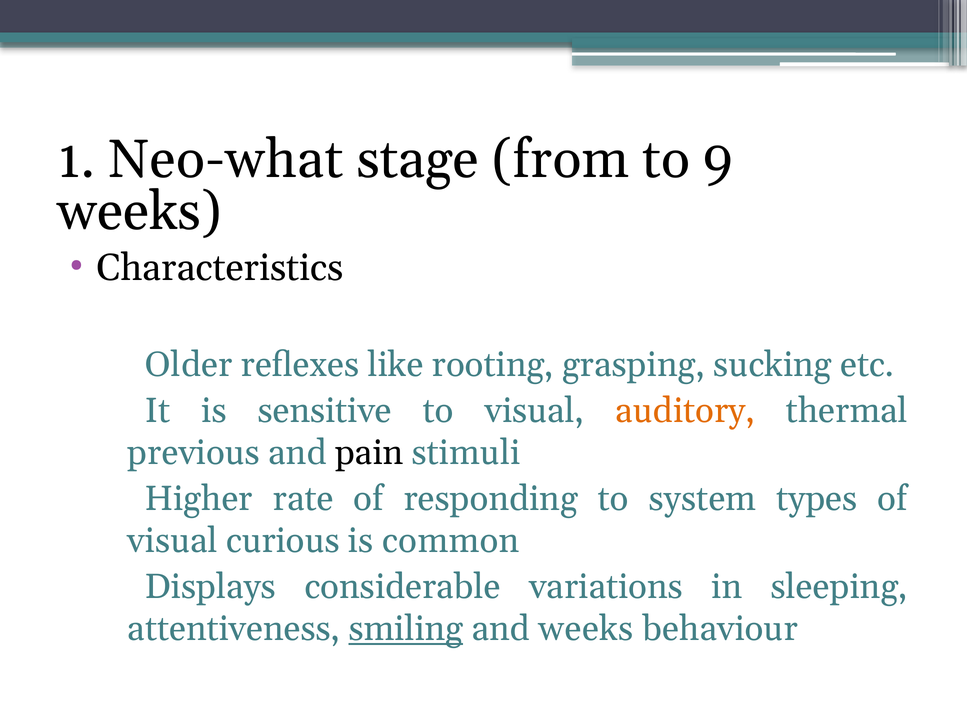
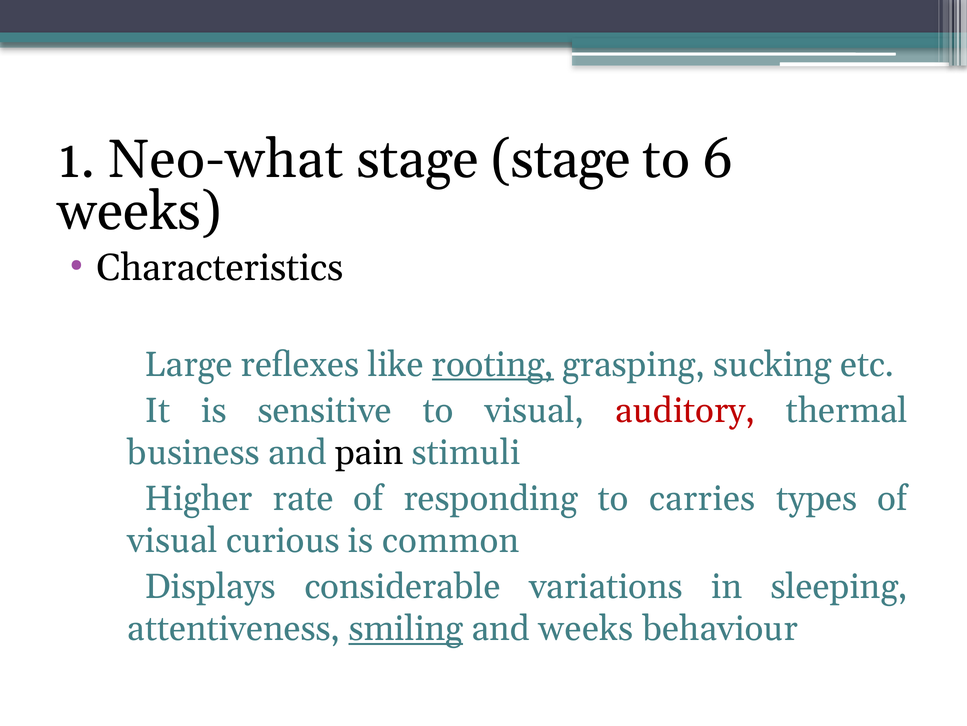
stage from: from -> stage
9: 9 -> 6
Older: Older -> Large
rooting underline: none -> present
auditory colour: orange -> red
previous: previous -> business
system: system -> carries
